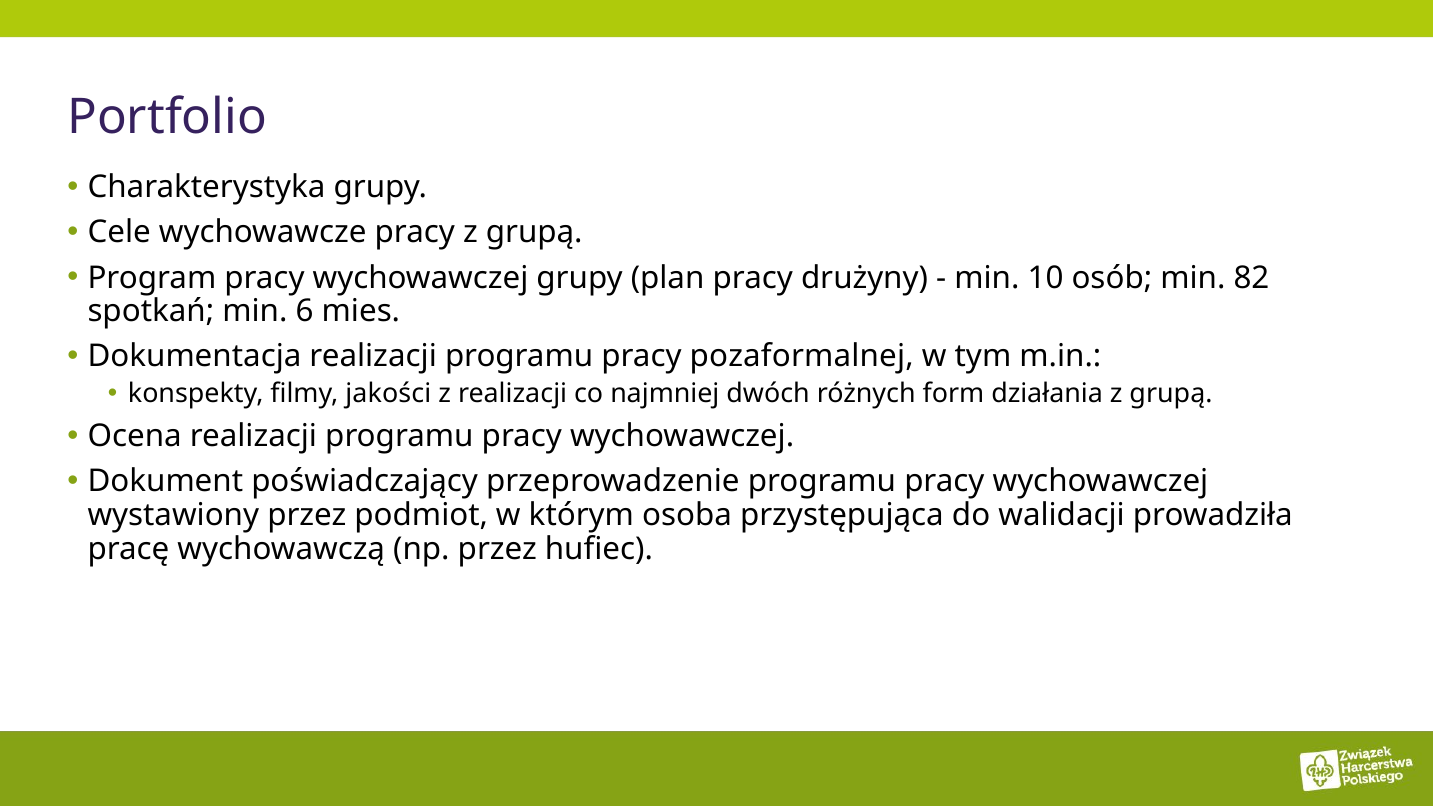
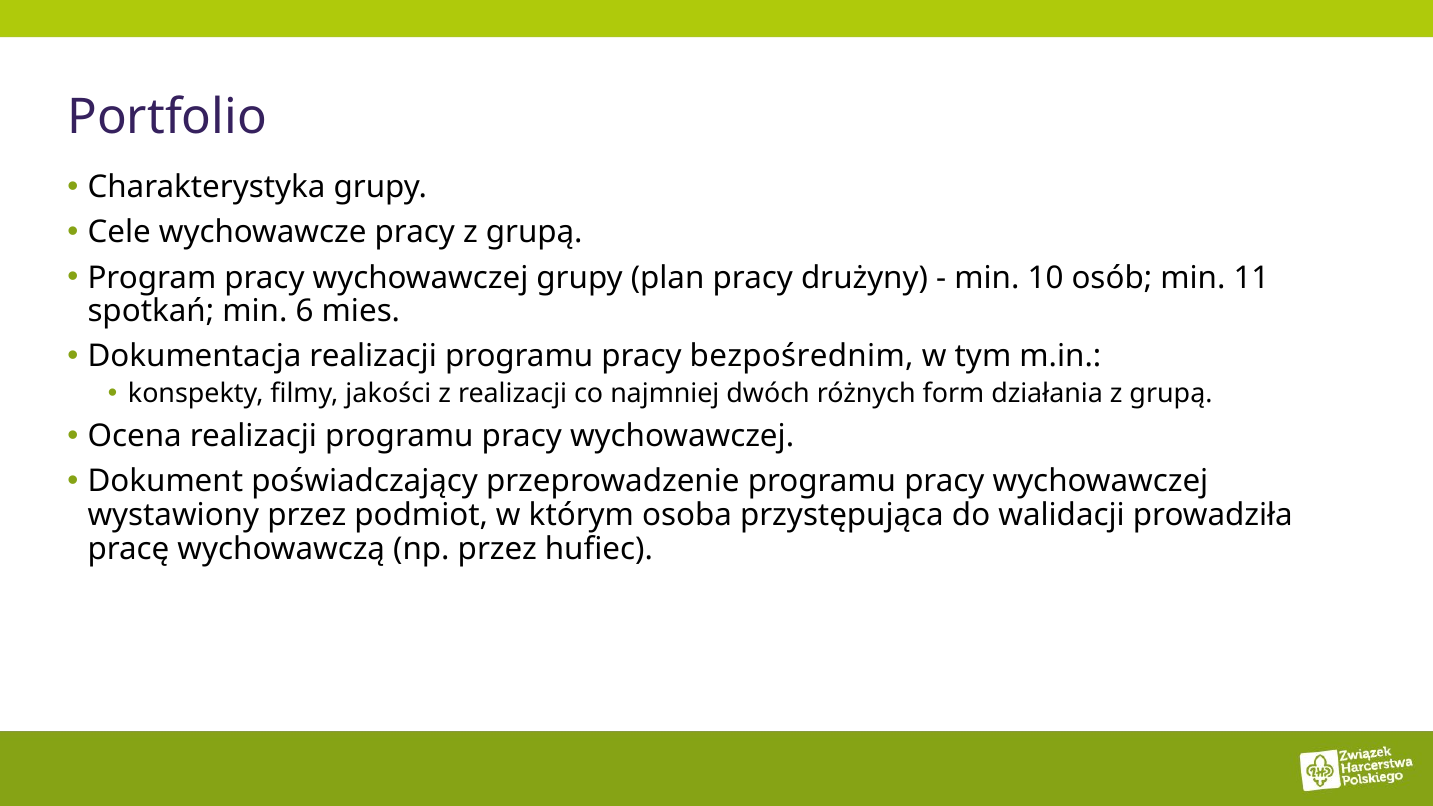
82: 82 -> 11
pozaformalnej: pozaformalnej -> bezpośrednim
